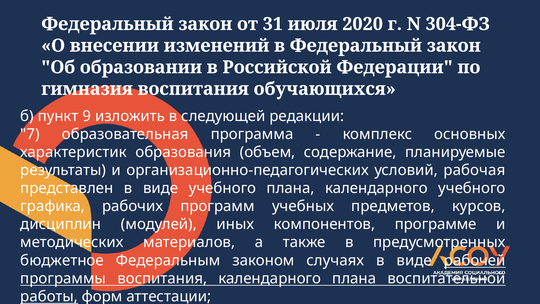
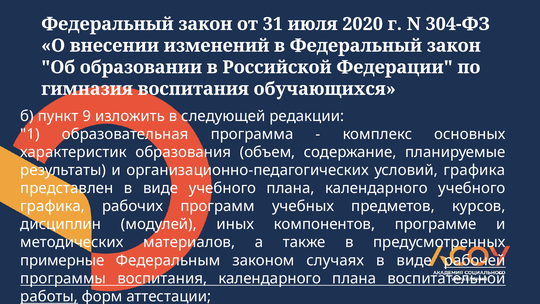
7: 7 -> 1
условий рабочая: рабочая -> графика
бюджетное: бюджетное -> примерные
